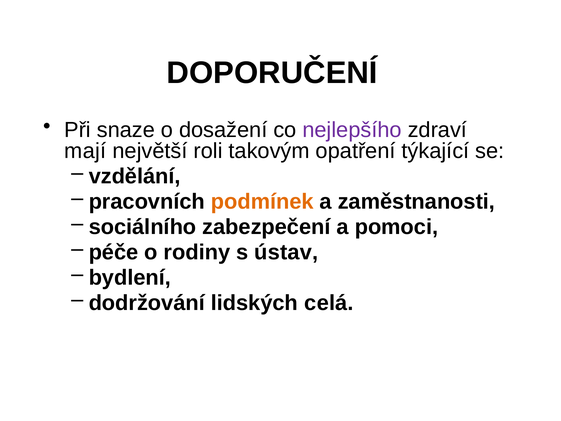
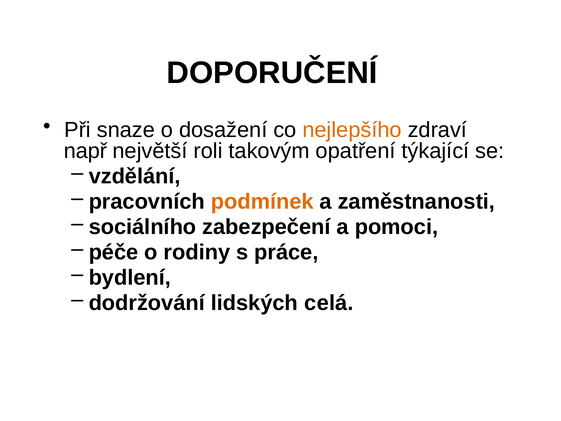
nejlepšího colour: purple -> orange
mají: mají -> např
ústav: ústav -> práce
